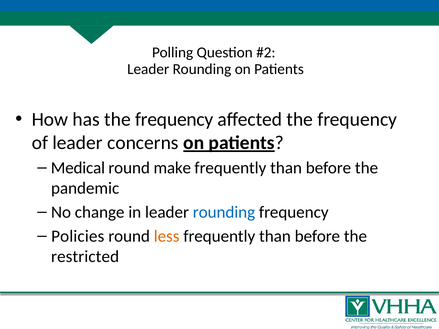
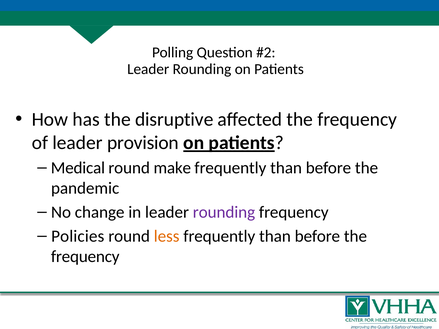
has the frequency: frequency -> disruptive
concerns: concerns -> provision
rounding at (224, 212) colour: blue -> purple
restricted at (85, 257): restricted -> frequency
